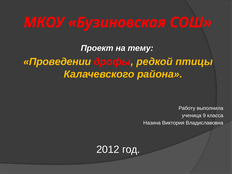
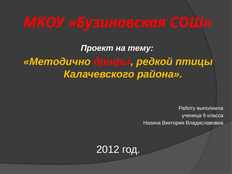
Проведении: Проведении -> Методично
